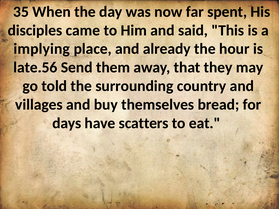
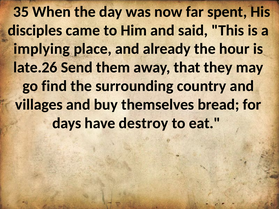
late.56: late.56 -> late.26
told: told -> find
scatters: scatters -> destroy
